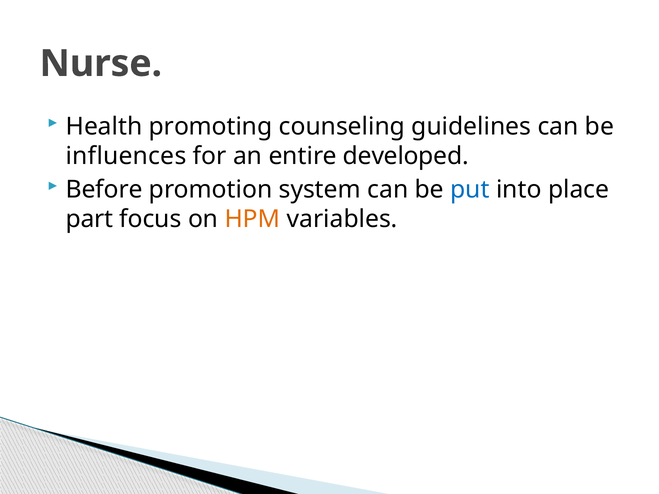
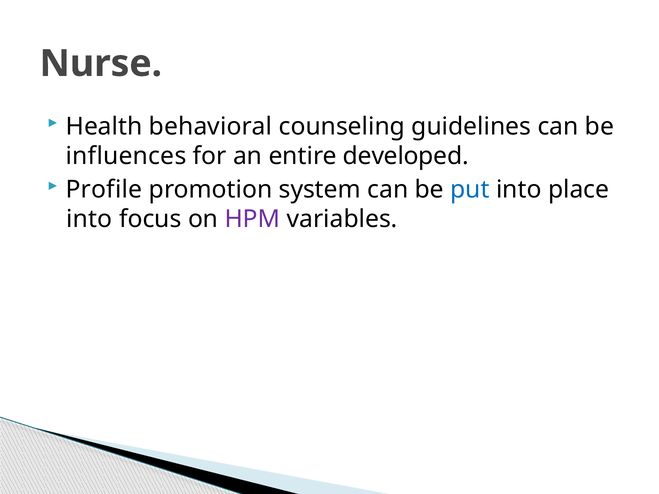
promoting: promoting -> behavioral
Before: Before -> Profile
part at (89, 219): part -> into
HPM colour: orange -> purple
